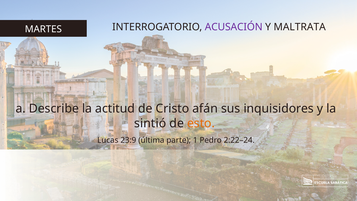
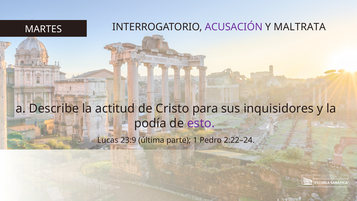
afán: afán -> para
sintió: sintió -> podía
esto colour: orange -> purple
